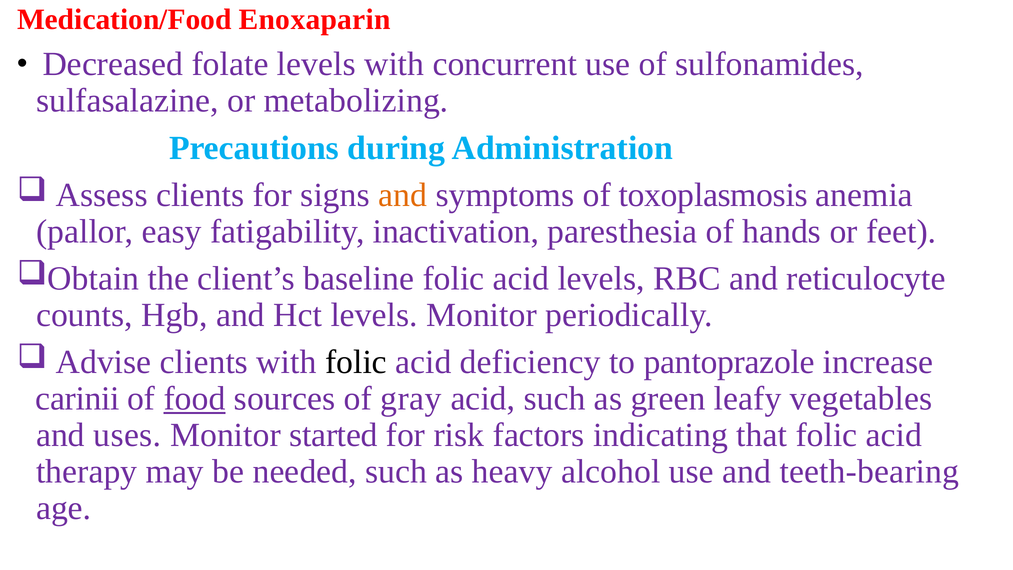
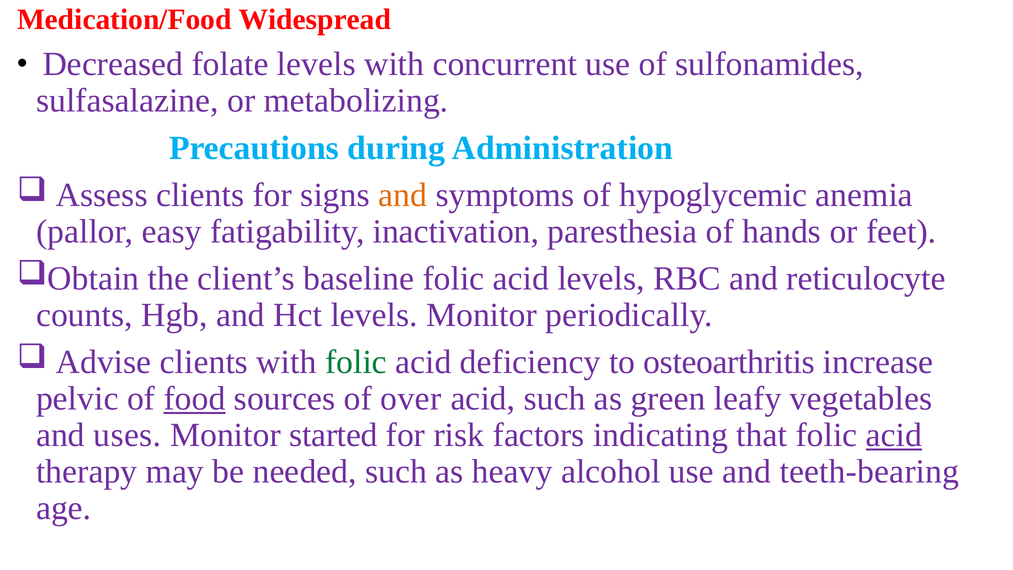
Enoxaparin: Enoxaparin -> Widespread
toxoplasmosis: toxoplasmosis -> hypoglycemic
folic at (356, 362) colour: black -> green
pantoprazole: pantoprazole -> osteoarthritis
carinii: carinii -> pelvic
gray: gray -> over
acid at (894, 435) underline: none -> present
